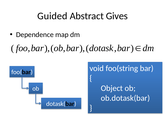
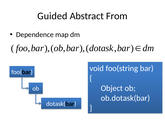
Gives: Gives -> From
